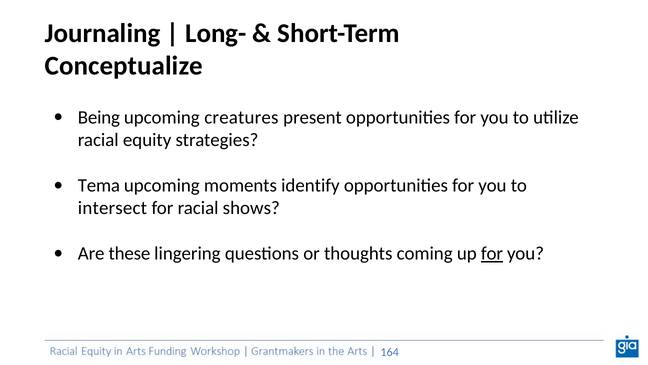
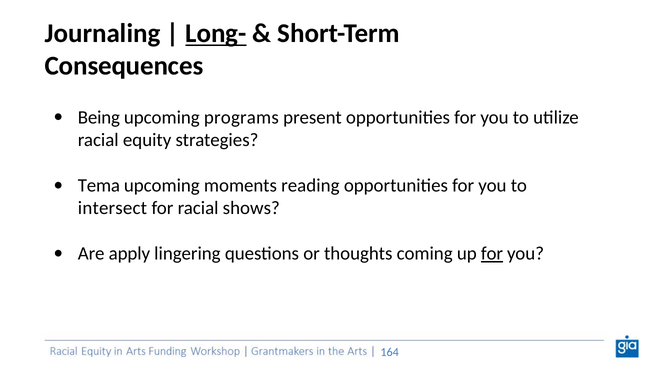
Long- underline: none -> present
Conceptualize: Conceptualize -> Consequences
creatures: creatures -> programs
identify: identify -> reading
these: these -> apply
